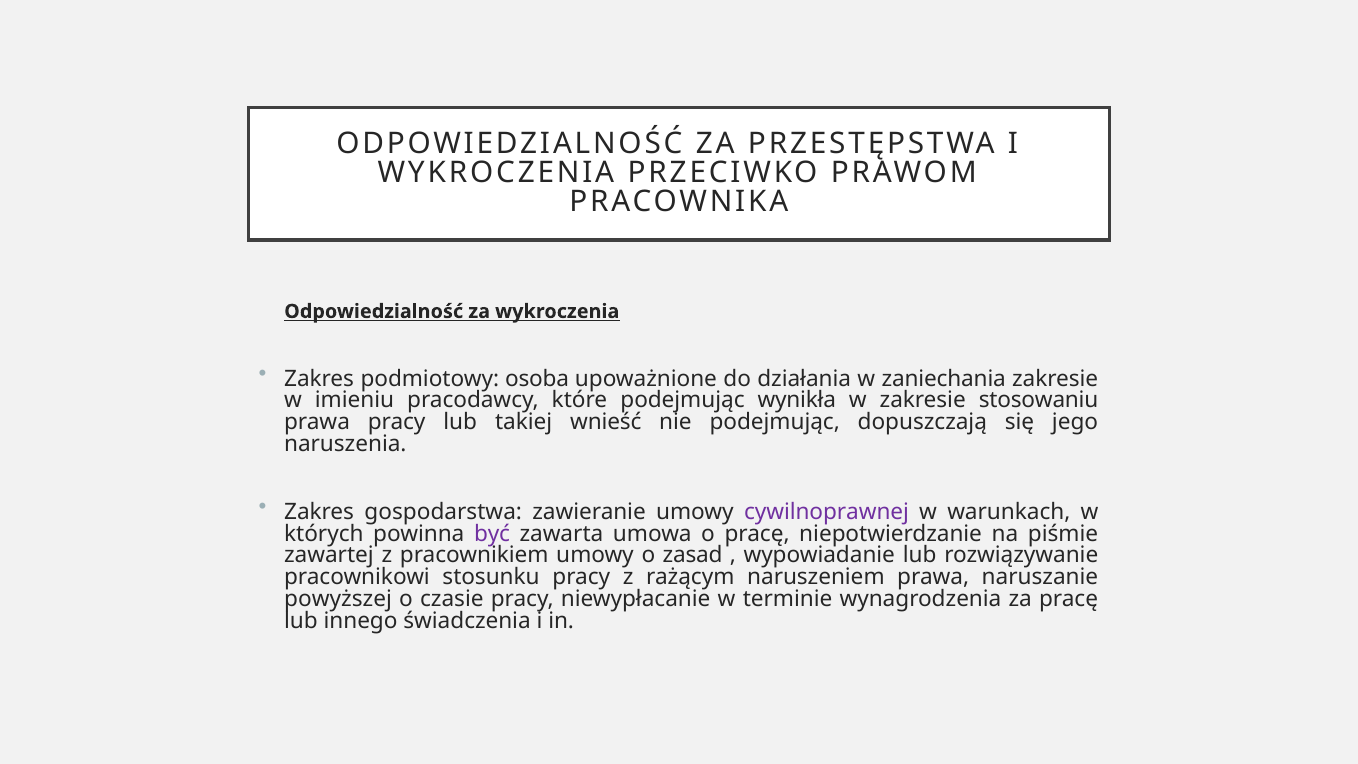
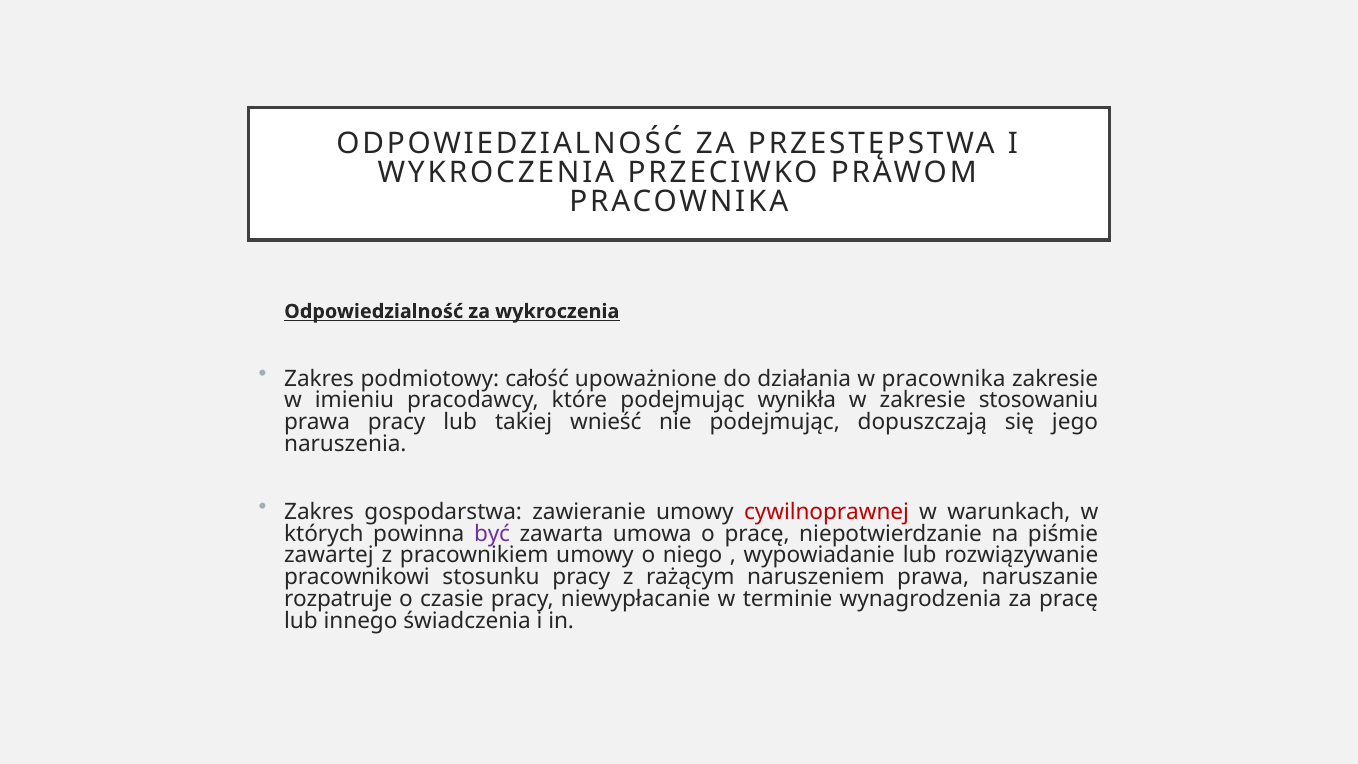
osoba: osoba -> całość
w zaniechania: zaniechania -> pracownika
cywilnoprawnej colour: purple -> red
zasad: zasad -> niego
powyższej: powyższej -> rozpatruje
